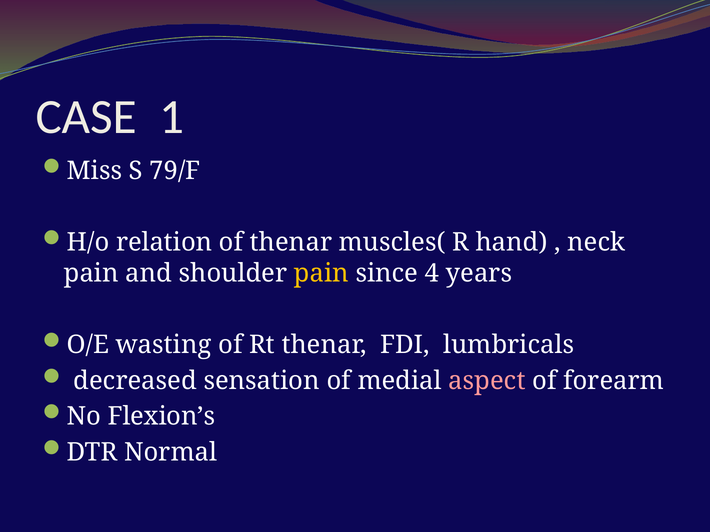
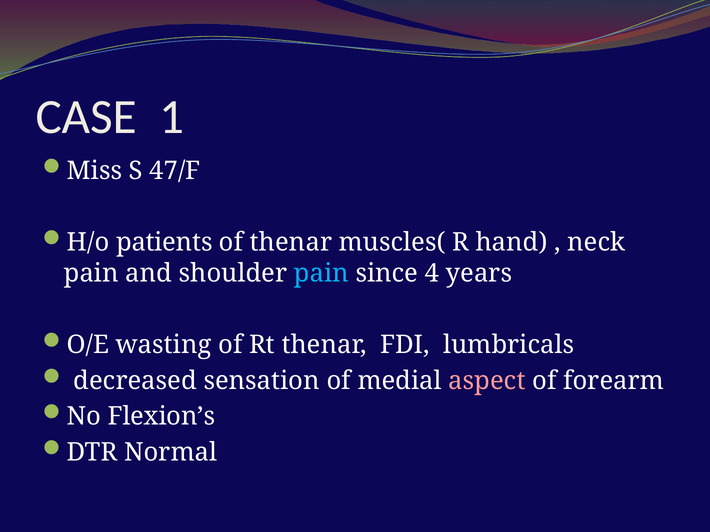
79/F: 79/F -> 47/F
relation: relation -> patients
pain at (321, 273) colour: yellow -> light blue
